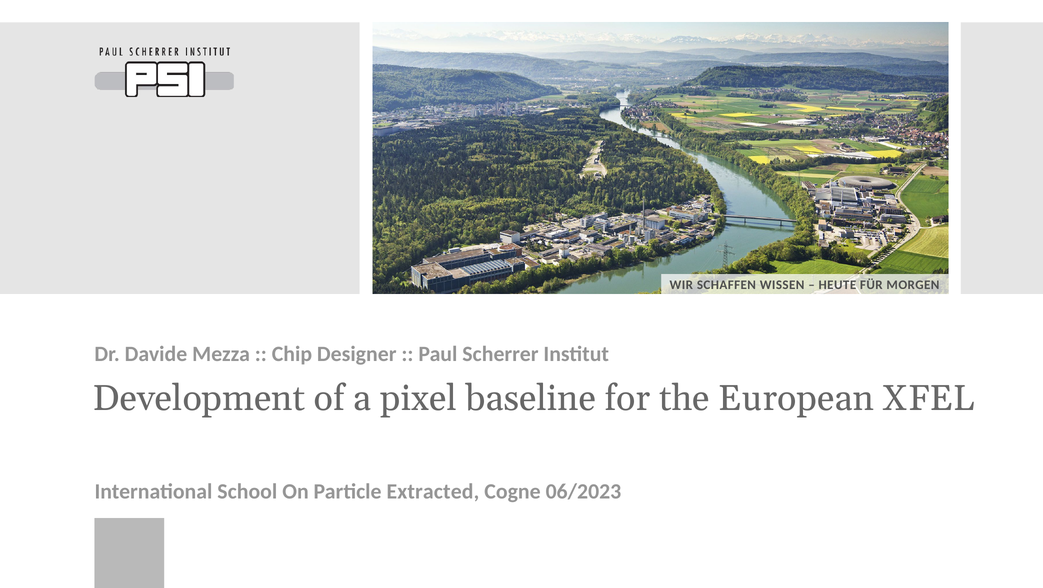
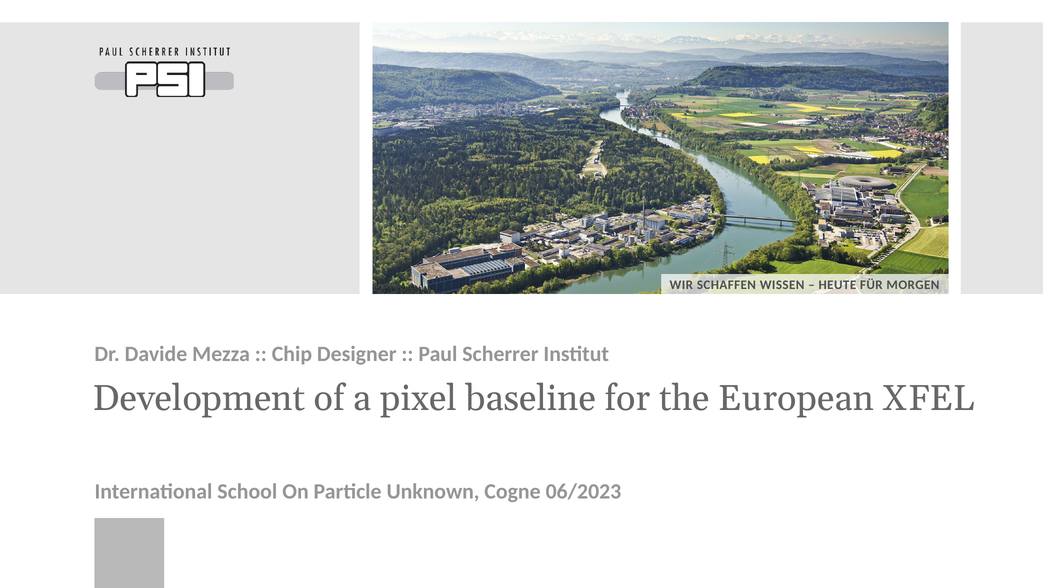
Extracted: Extracted -> Unknown
